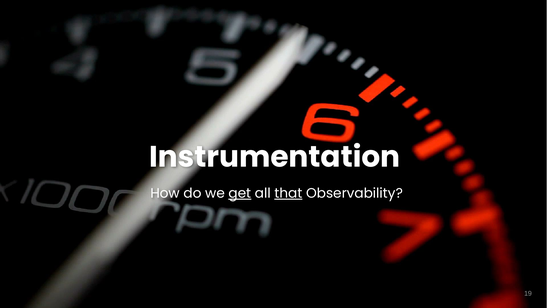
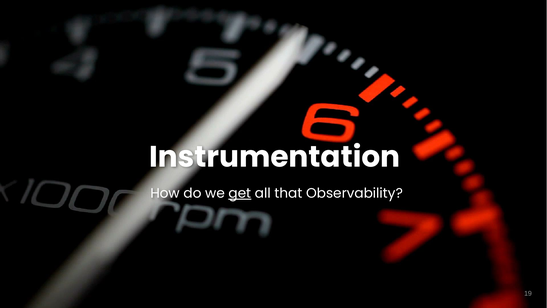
that underline: present -> none
